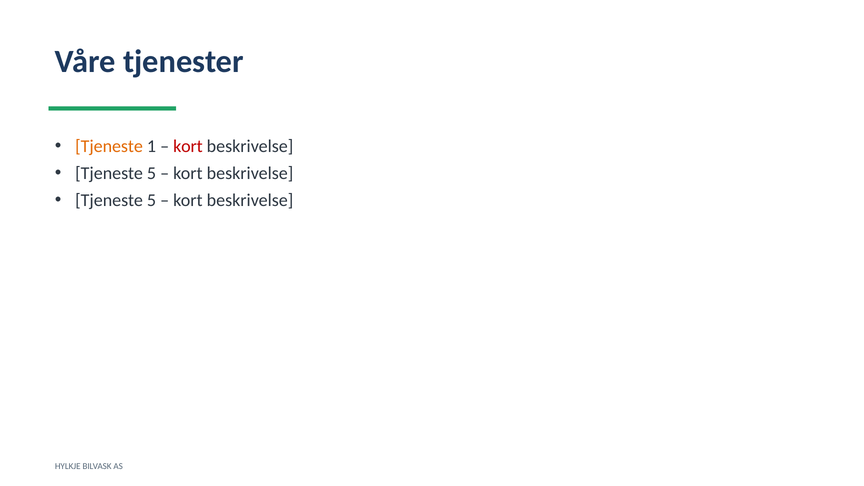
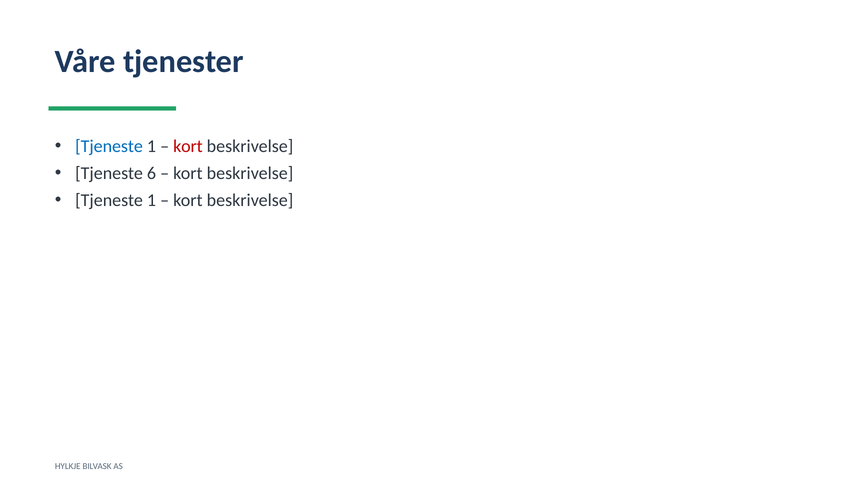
Tjeneste at (109, 146) colour: orange -> blue
5 at (151, 173): 5 -> 6
5 at (151, 200): 5 -> 1
